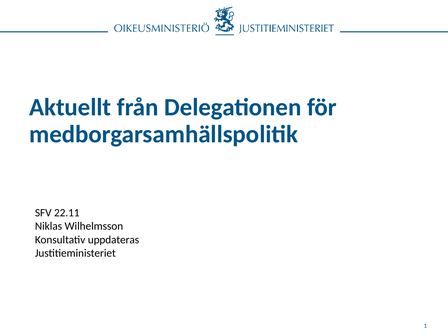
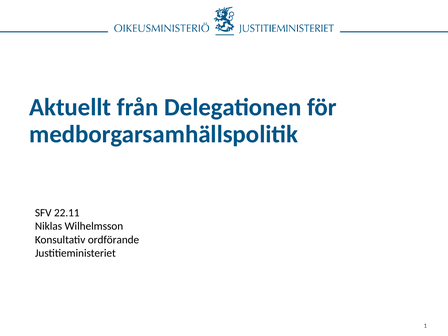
uppdateras: uppdateras -> ordförande
